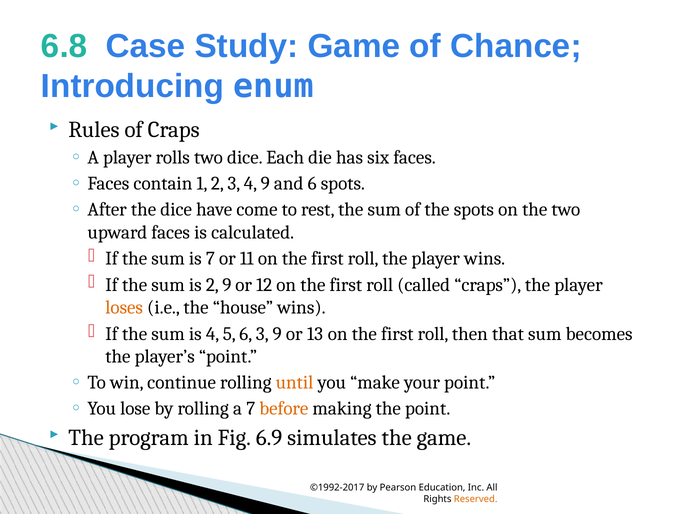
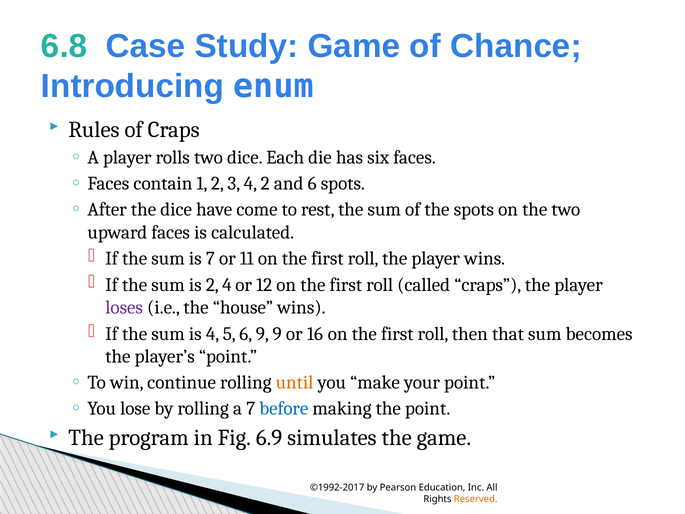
4 9: 9 -> 2
2 9: 9 -> 4
loses colour: orange -> purple
6 3: 3 -> 9
13: 13 -> 16
before colour: orange -> blue
